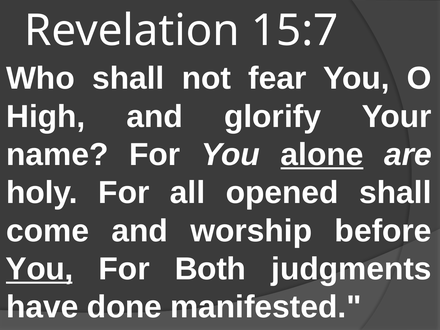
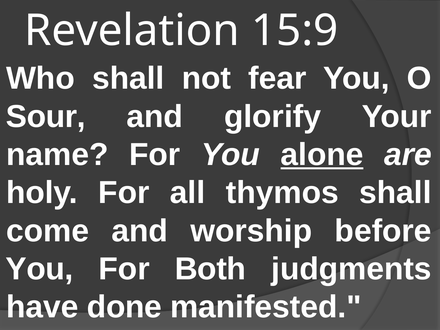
15:7: 15:7 -> 15:9
High: High -> Sour
opened: opened -> thymos
You at (39, 269) underline: present -> none
